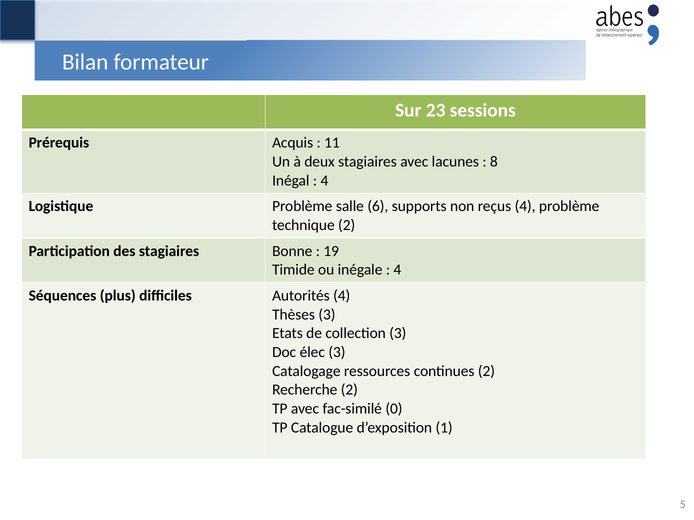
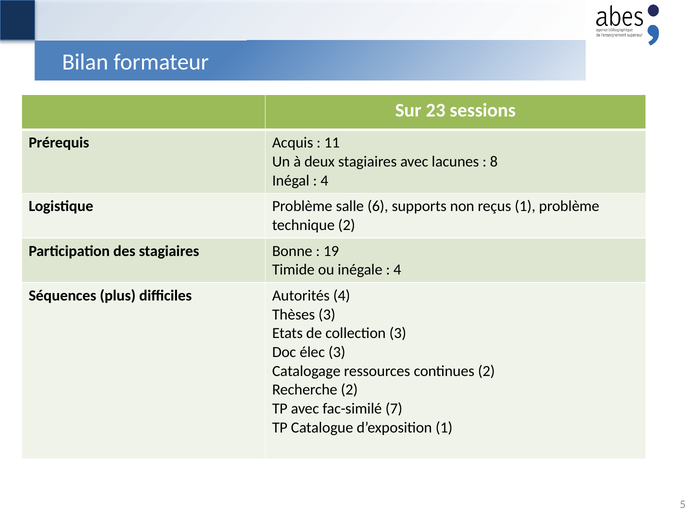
reçus 4: 4 -> 1
0: 0 -> 7
